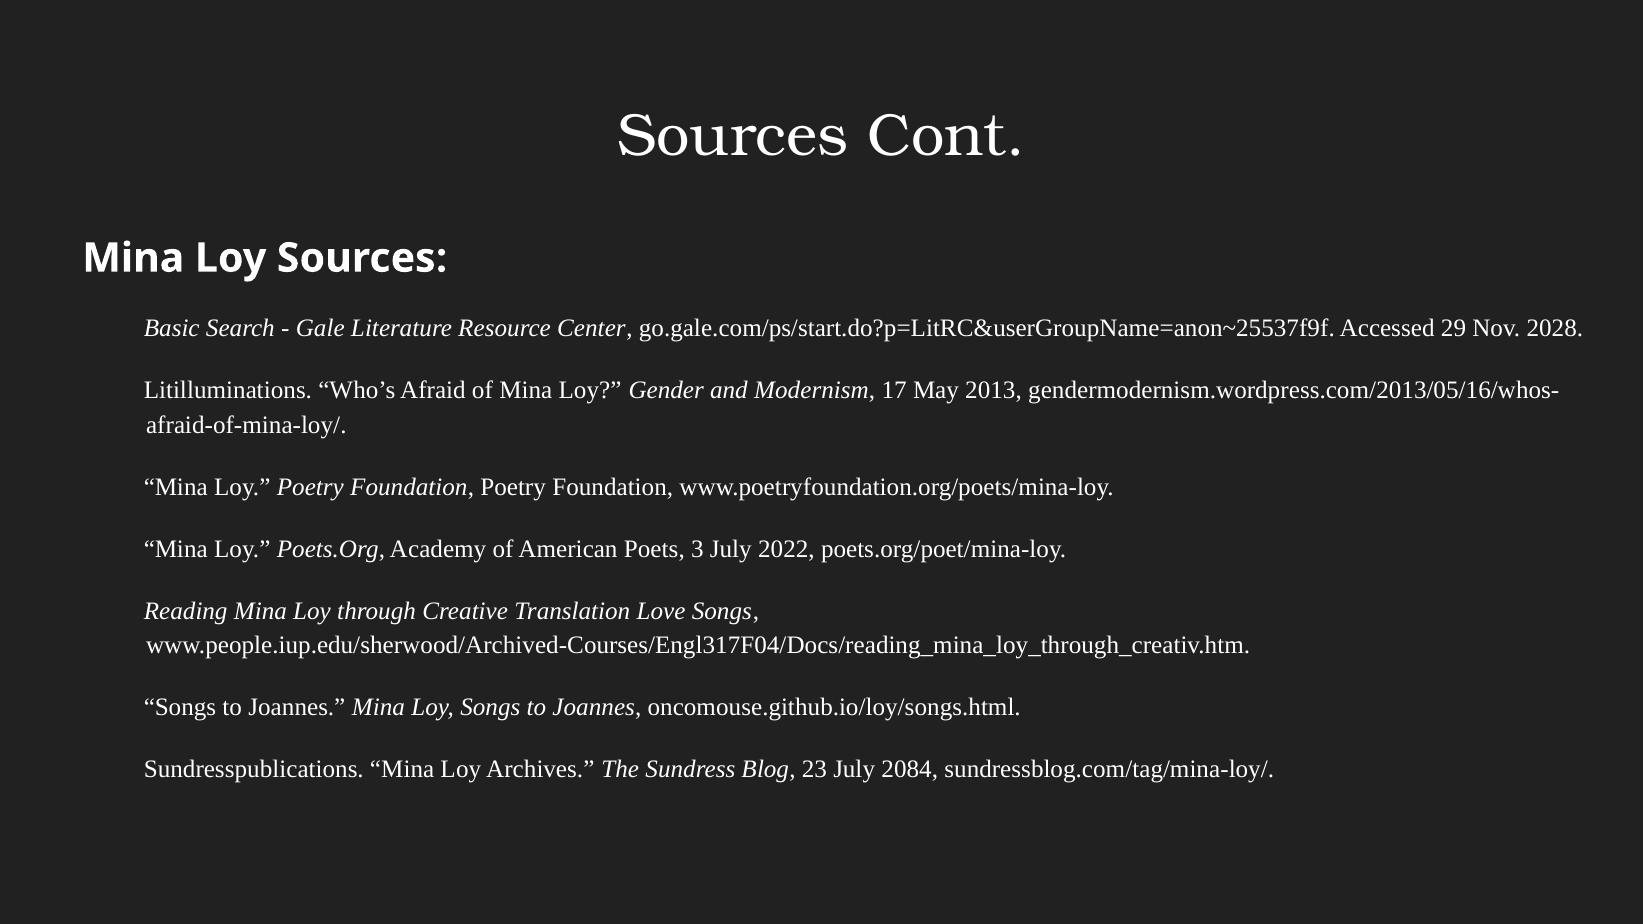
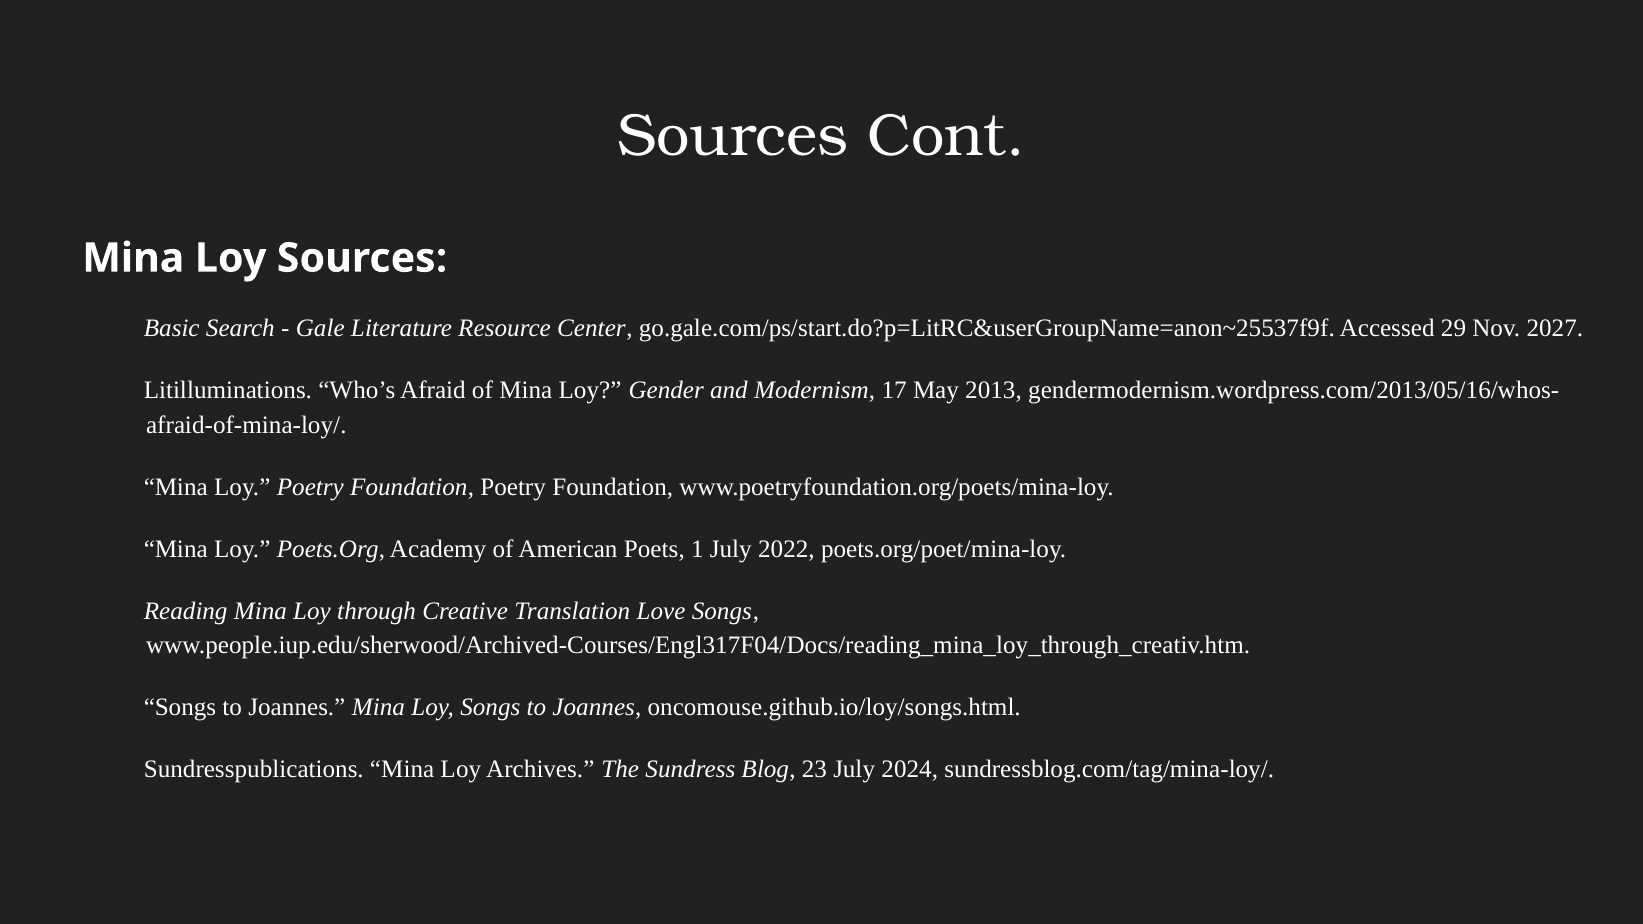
2028: 2028 -> 2027
3: 3 -> 1
2084: 2084 -> 2024
